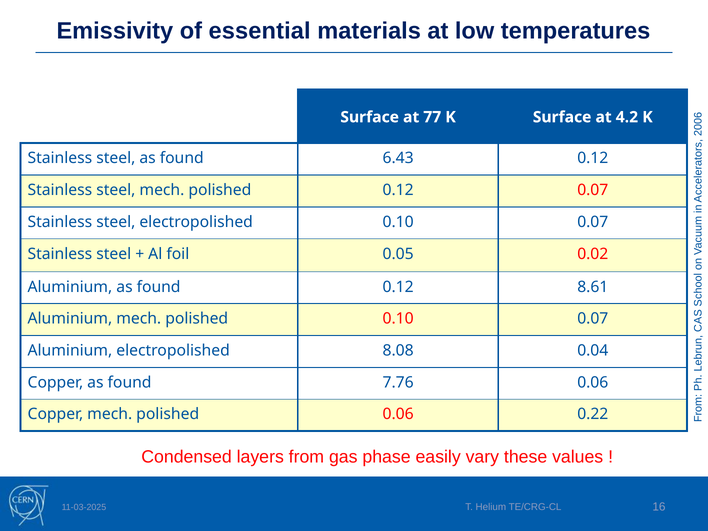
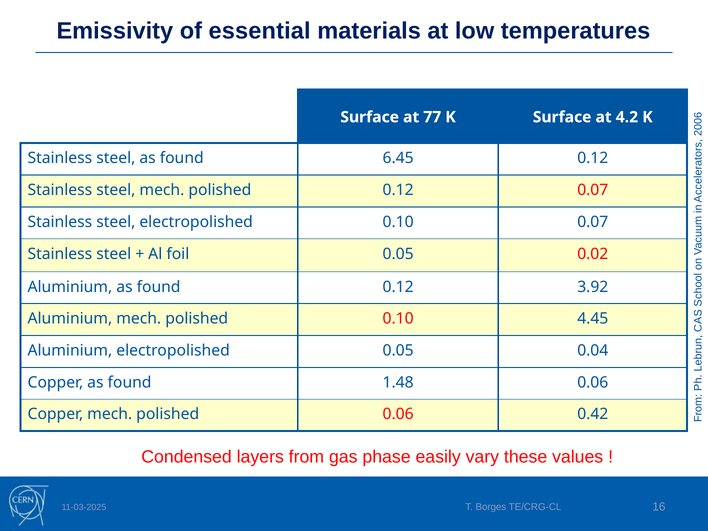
6.43: 6.43 -> 6.45
8.61: 8.61 -> 3.92
polished 0.10 0.07: 0.07 -> 4.45
electropolished 8.08: 8.08 -> 0.05
7.76: 7.76 -> 1.48
0.22: 0.22 -> 0.42
Helium: Helium -> Borges
